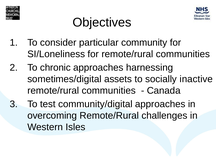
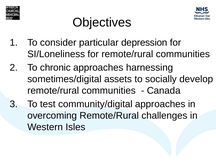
community: community -> depression
inactive: inactive -> develop
